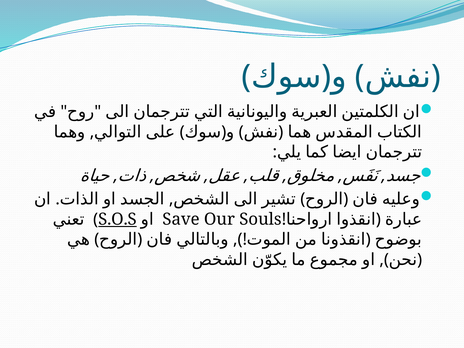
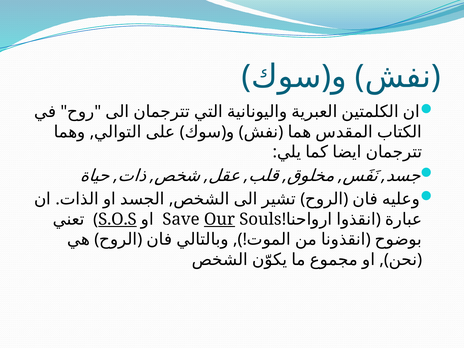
Our underline: none -> present
